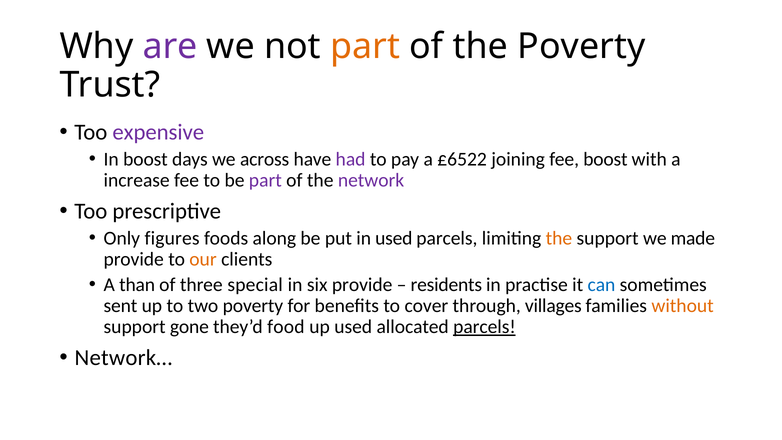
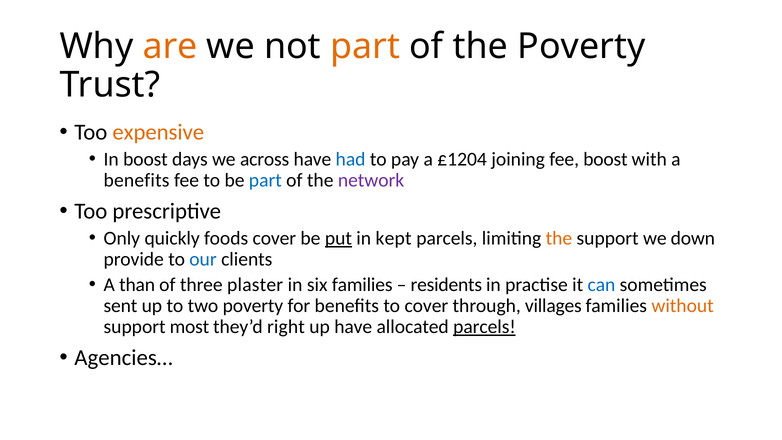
are colour: purple -> orange
expensive colour: purple -> orange
had colour: purple -> blue
£6522: £6522 -> £1204
increase at (137, 180): increase -> benefits
part at (265, 180) colour: purple -> blue
figures: figures -> quickly
foods along: along -> cover
put underline: none -> present
in used: used -> kept
made: made -> down
our colour: orange -> blue
special: special -> plaster
six provide: provide -> families
gone: gone -> most
food: food -> right
up used: used -> have
Network…: Network… -> Agencies…
